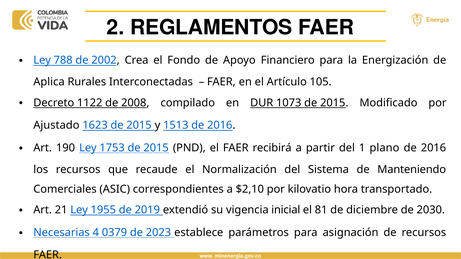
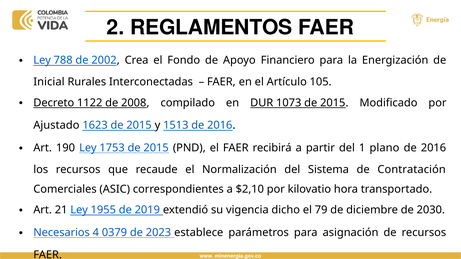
Aplica: Aplica -> Inicial
Manteniendo: Manteniendo -> Contratación
inicial: inicial -> dicho
81: 81 -> 79
Necesarias: Necesarias -> Necesarios
